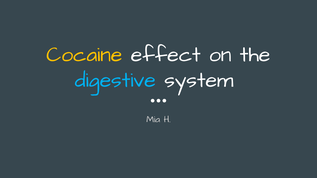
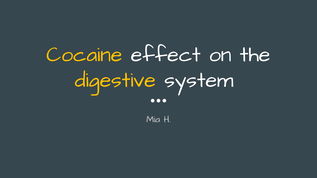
digestive colour: light blue -> yellow
